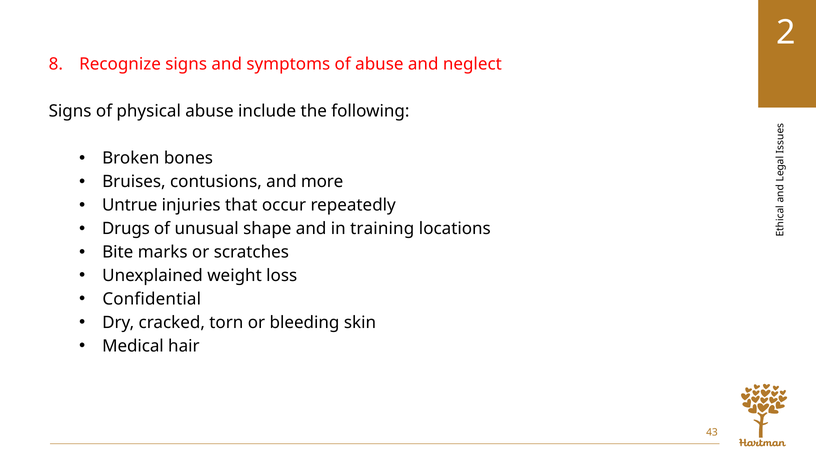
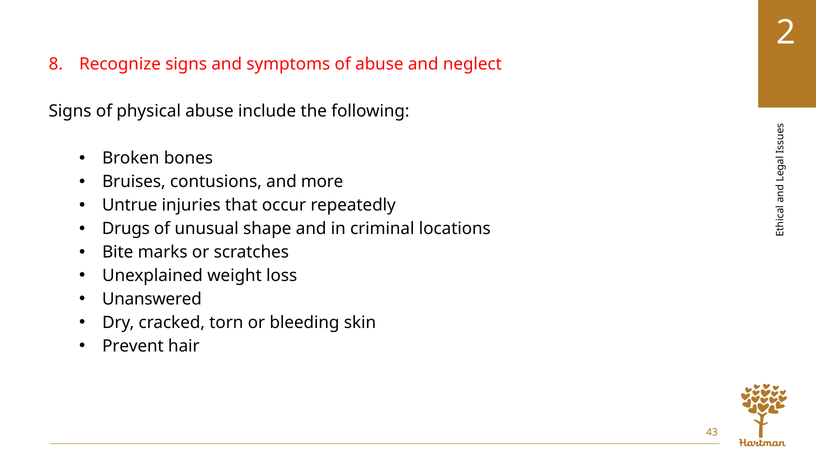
training: training -> criminal
Confidential: Confidential -> Unanswered
Medical: Medical -> Prevent
